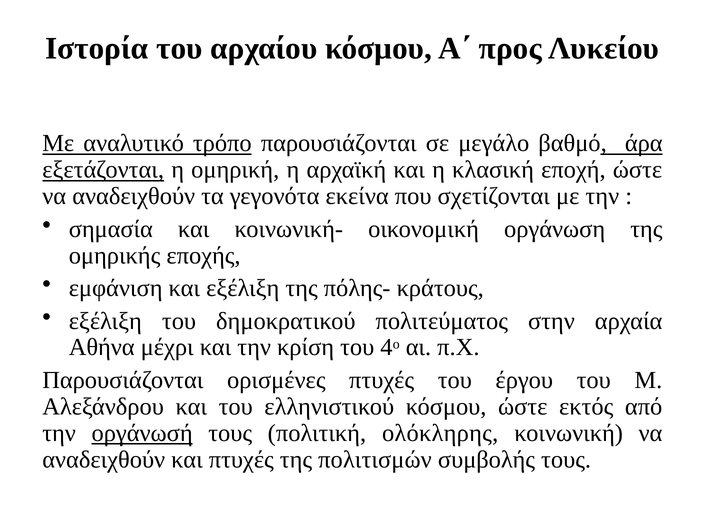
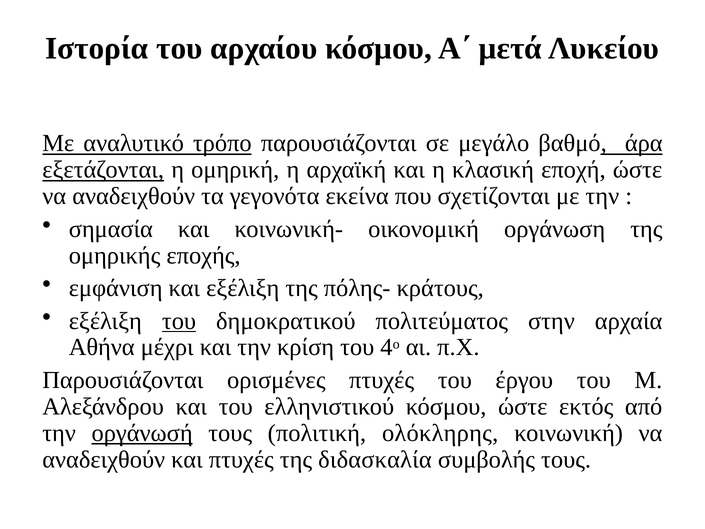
προς: προς -> μετά
του at (179, 321) underline: none -> present
πολιτισμών: πολιτισμών -> διδασκαλία
